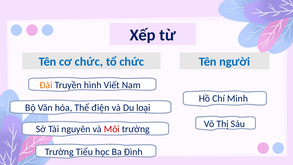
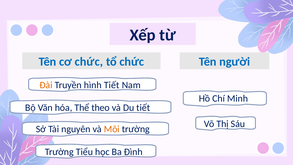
hình Viết: Viết -> Tiết
điện: điện -> theo
Du loại: loại -> tiết
Môi colour: red -> orange
